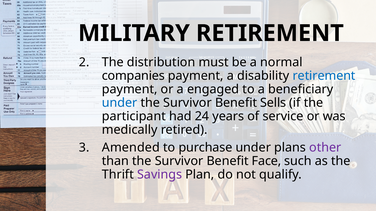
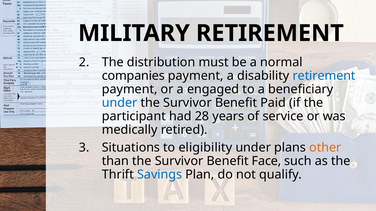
Sells: Sells -> Paid
24: 24 -> 28
Amended: Amended -> Situations
purchase: purchase -> eligibility
other colour: purple -> orange
Savings colour: purple -> blue
